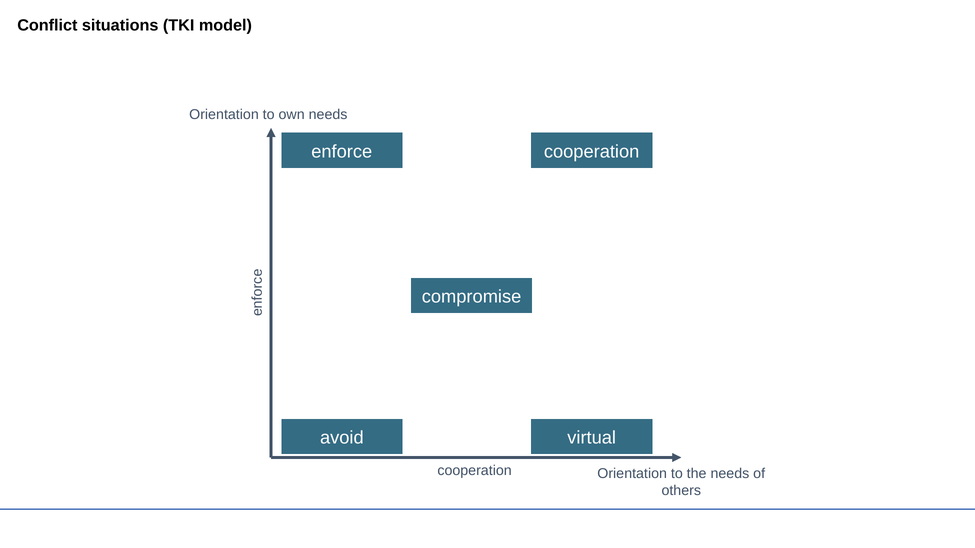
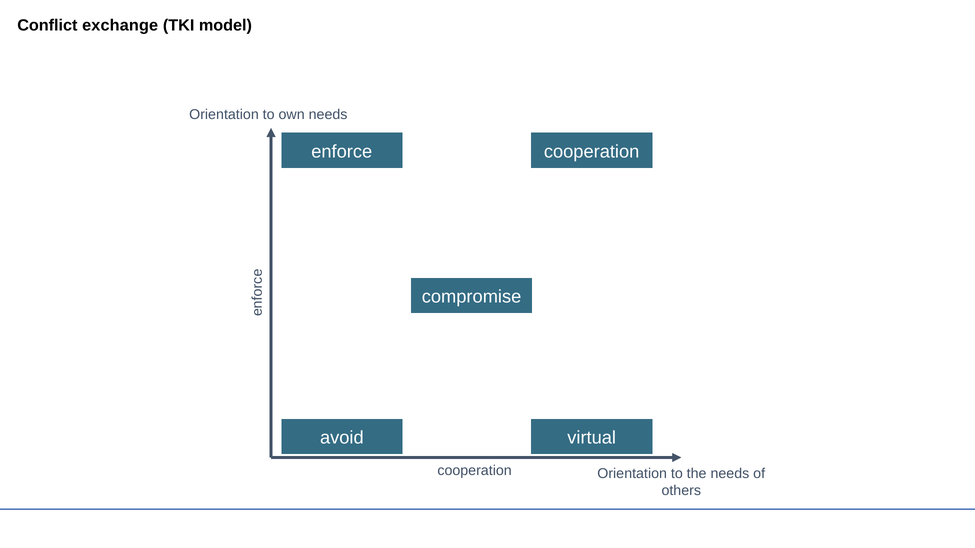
situations: situations -> exchange
